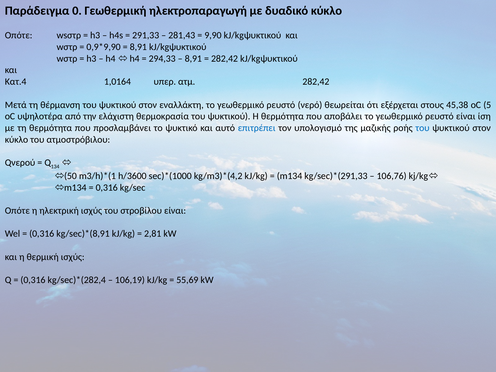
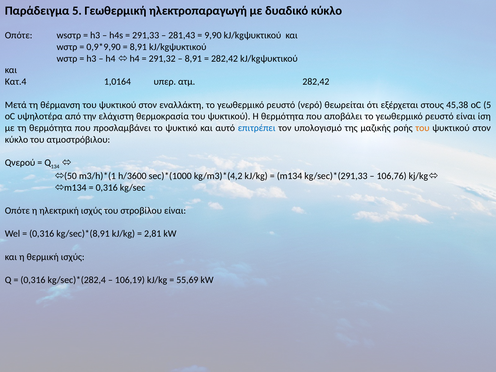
Παράδειγμα 0: 0 -> 5
294,33: 294,33 -> 291,32
του at (422, 128) colour: blue -> orange
